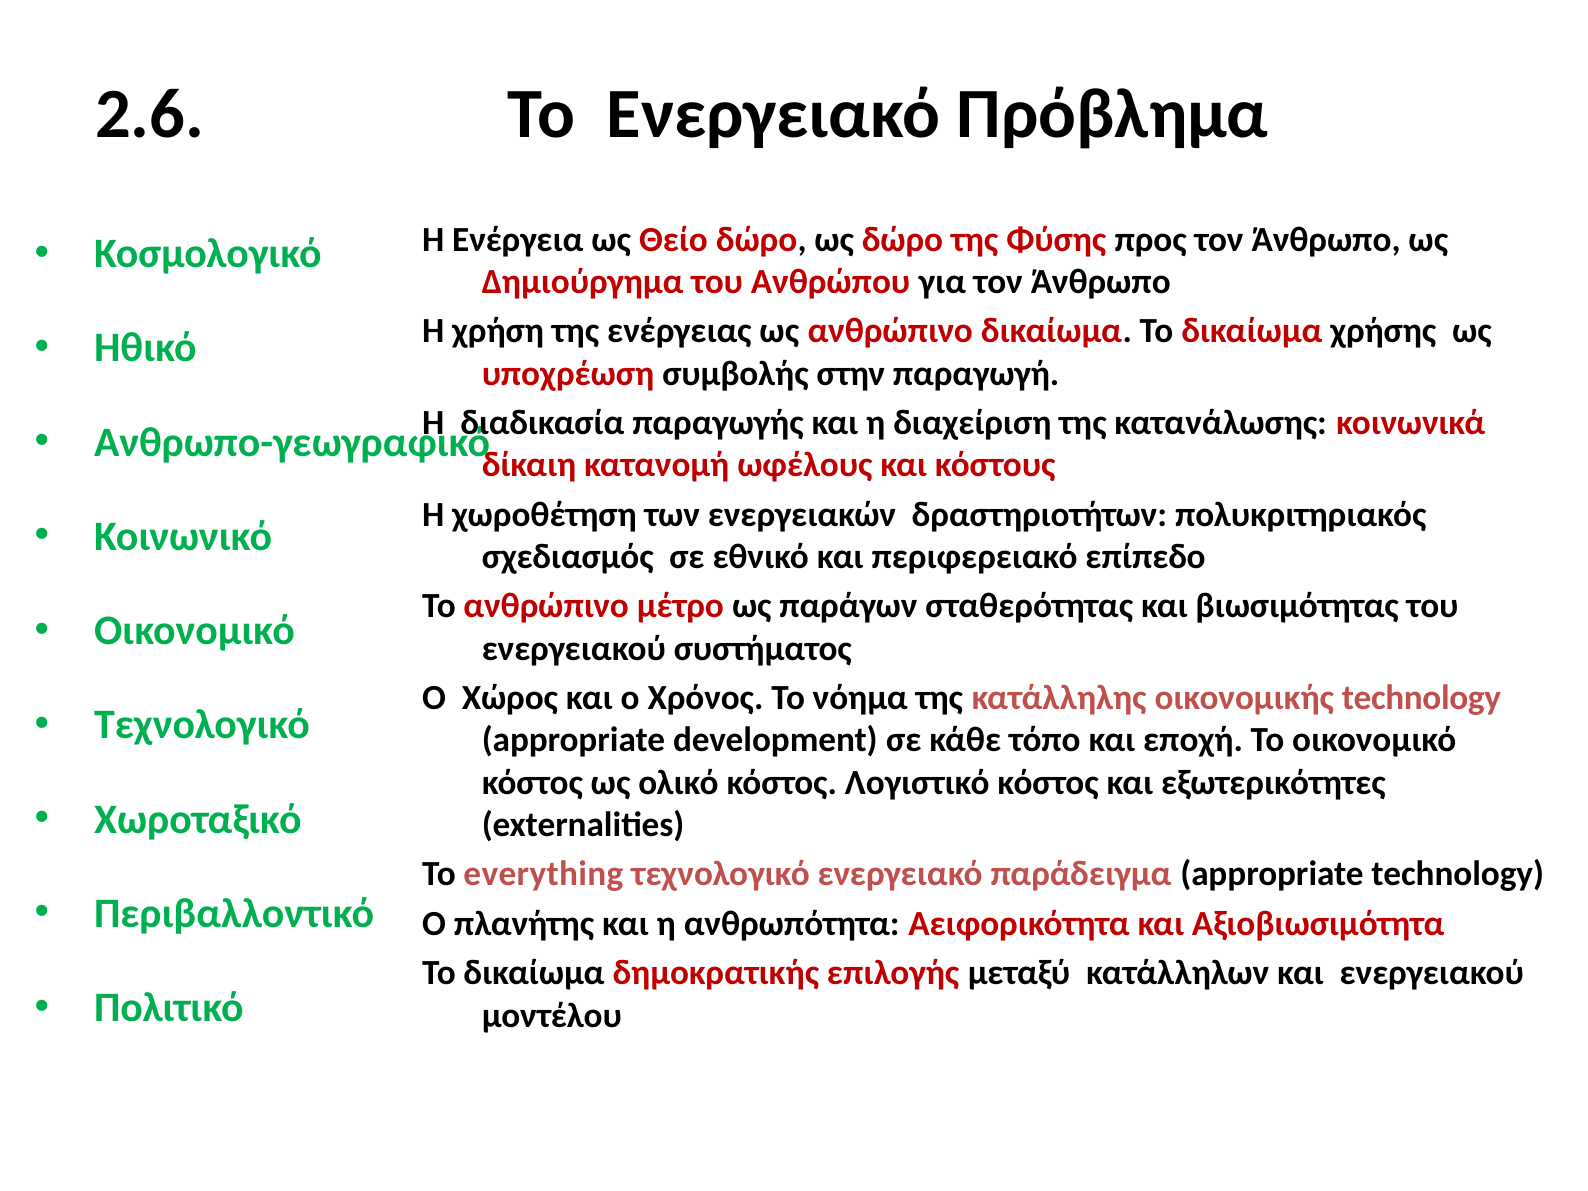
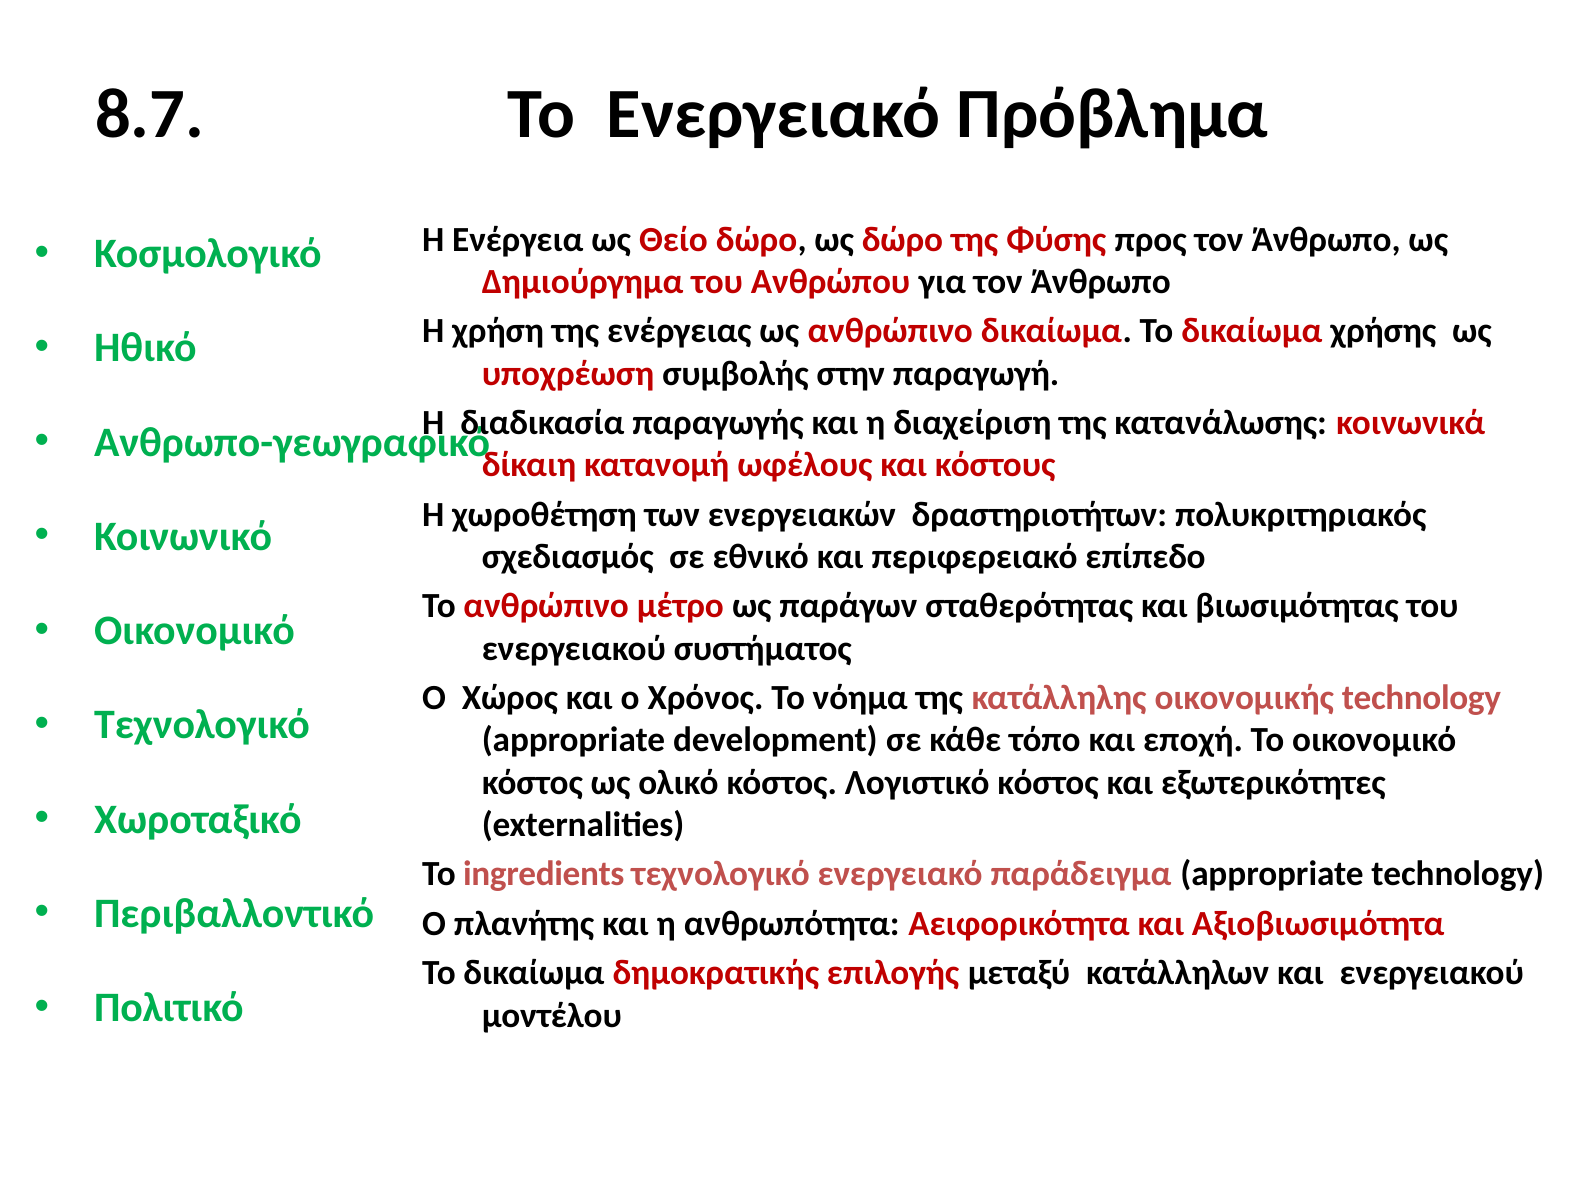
2.6: 2.6 -> 8.7
everything: everything -> ingredients
